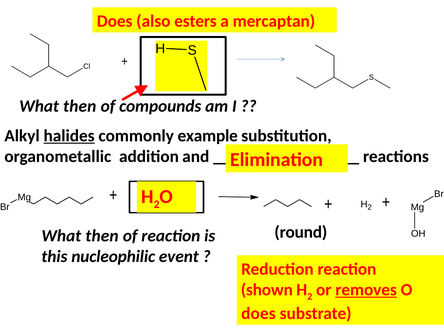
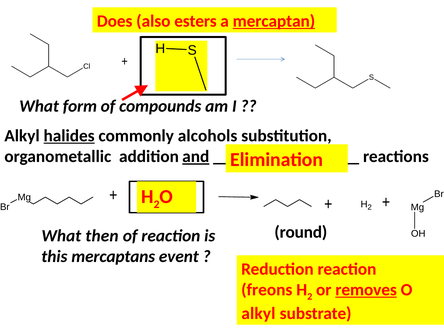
mercaptan underline: none -> present
then at (80, 106): then -> form
example: example -> alcohols
and underline: none -> present
nucleophilic: nucleophilic -> mercaptans
shown: shown -> freons
does at (258, 313): does -> alkyl
